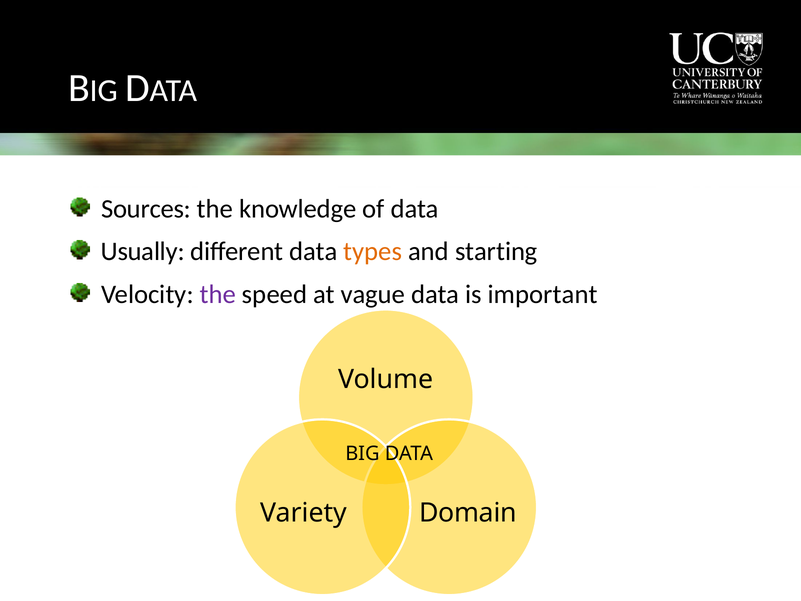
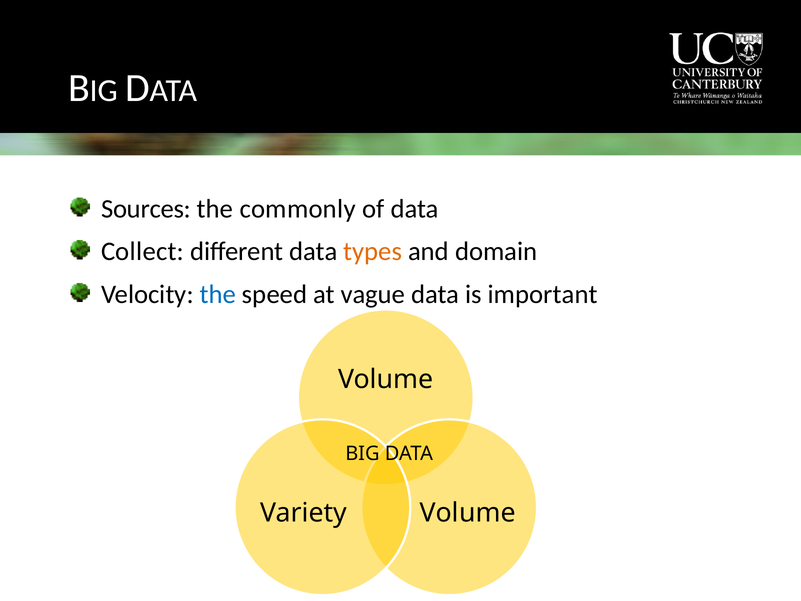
knowledge: knowledge -> commonly
Usually: Usually -> Collect
starting: starting -> domain
the at (218, 294) colour: purple -> blue
Domain at (468, 513): Domain -> Volume
